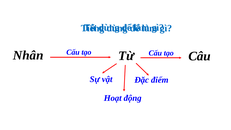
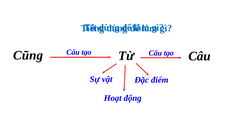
Nhân: Nhân -> Cũng
